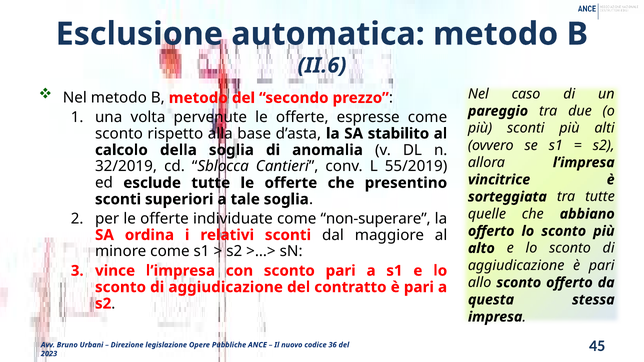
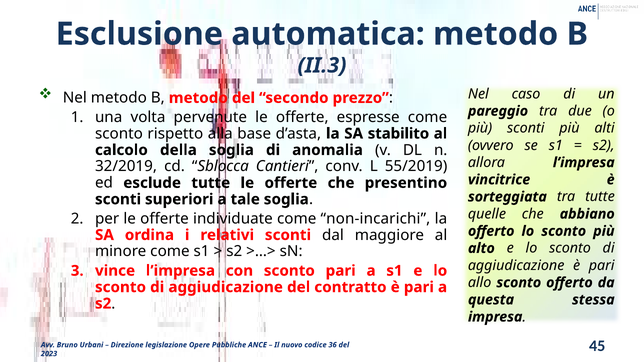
II.6: II.6 -> II.3
non-superare: non-superare -> non-incarichi
